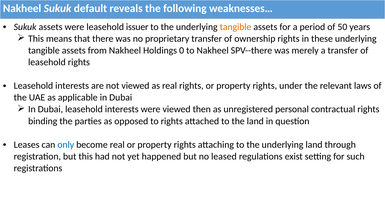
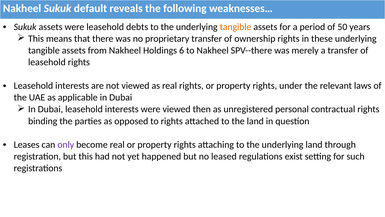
issuer: issuer -> debts
0: 0 -> 6
only colour: blue -> purple
